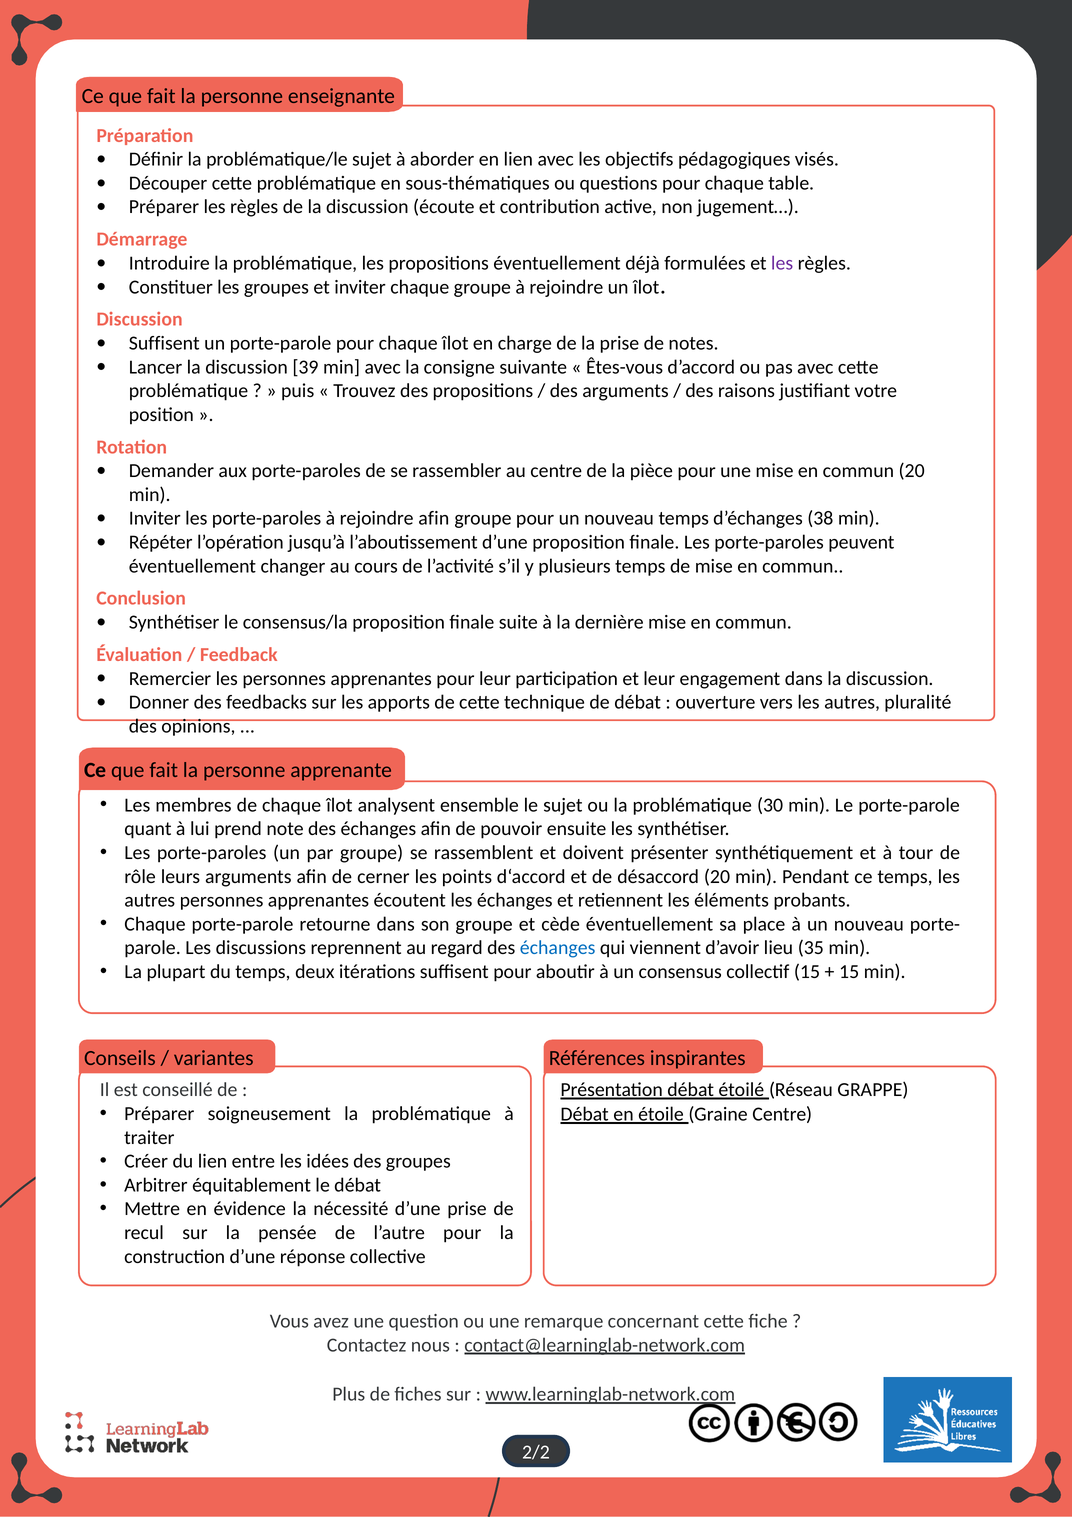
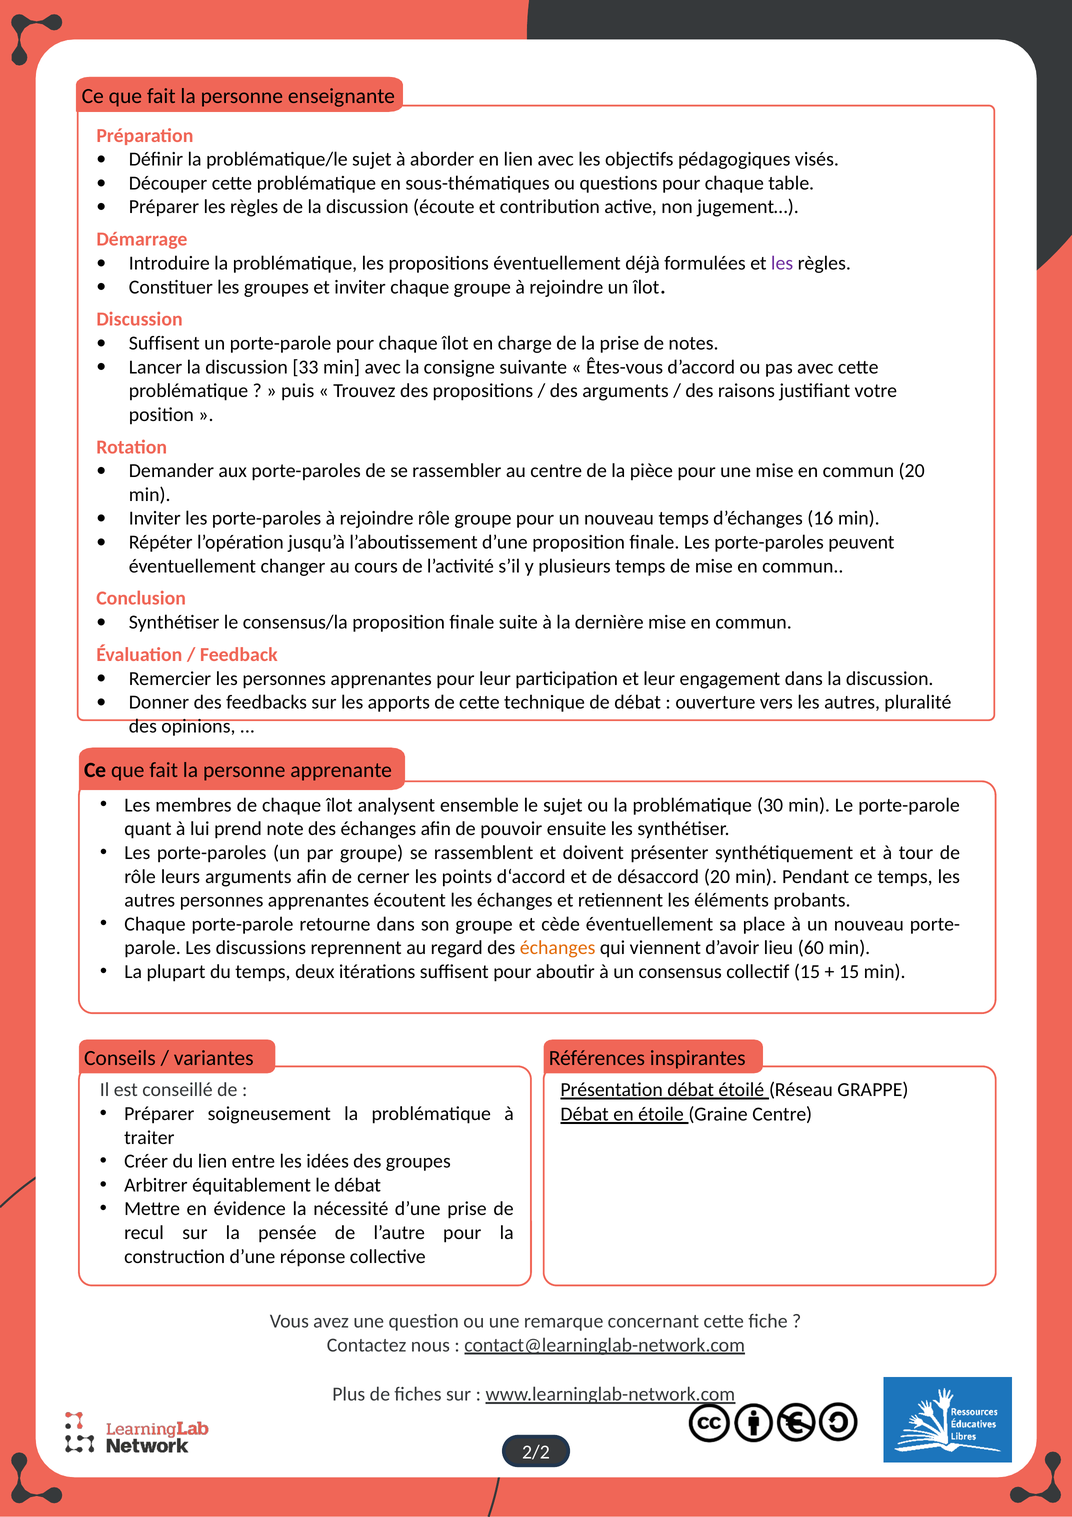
39: 39 -> 33
rejoindre afin: afin -> rôle
38: 38 -> 16
échanges at (558, 948) colour: blue -> orange
35: 35 -> 60
